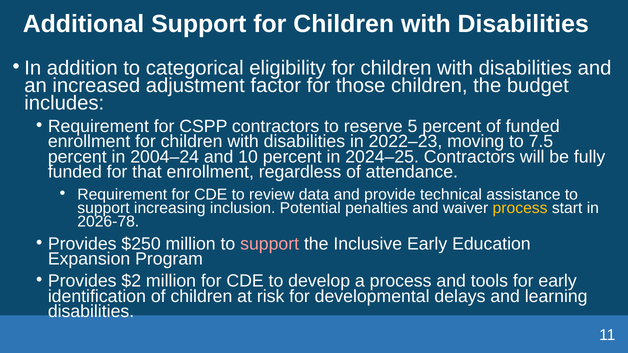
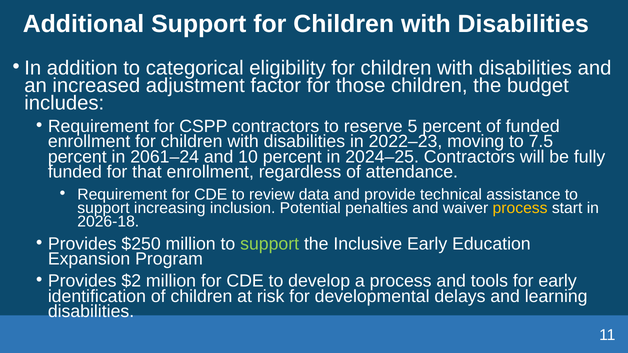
2004–24: 2004–24 -> 2061–24
2026-78: 2026-78 -> 2026-18
support at (270, 244) colour: pink -> light green
